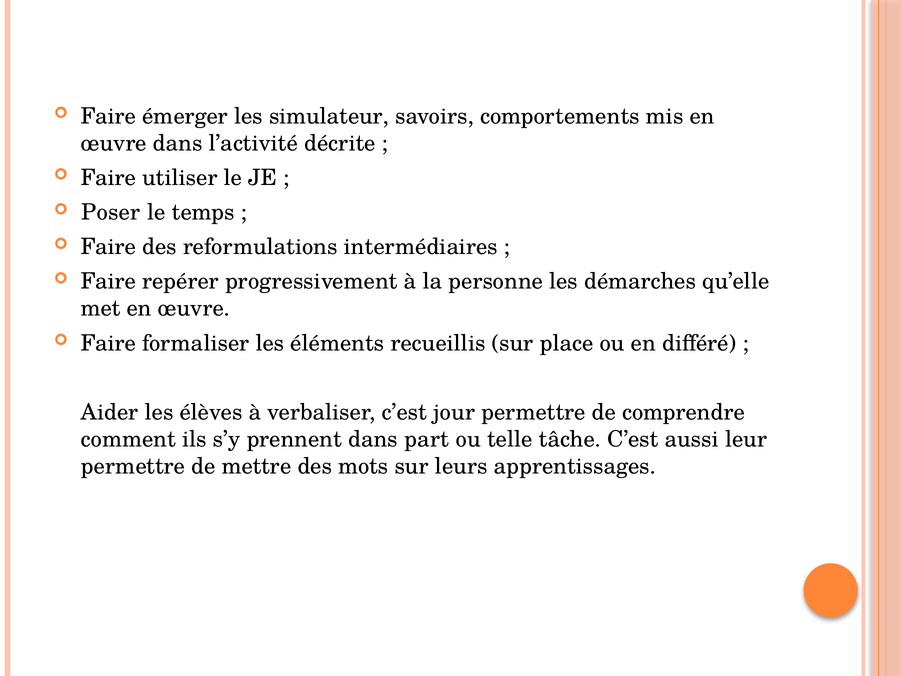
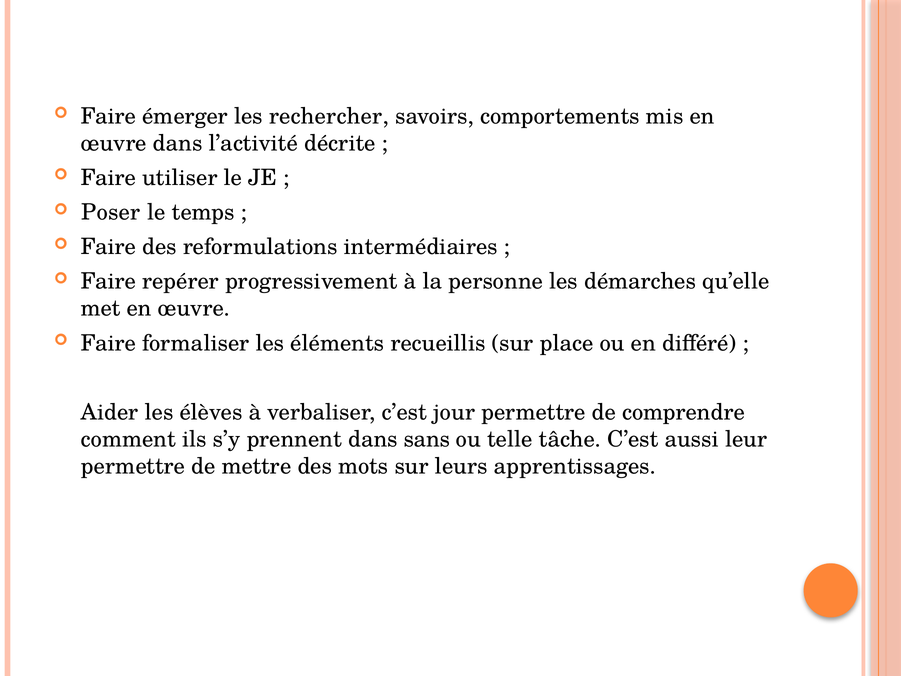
simulateur: simulateur -> rechercher
part: part -> sans
